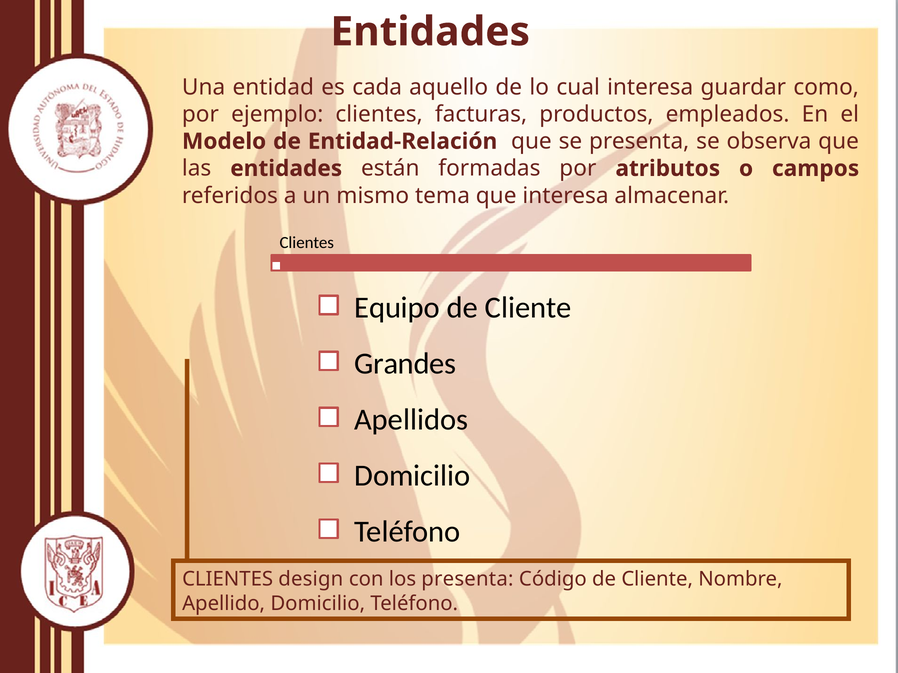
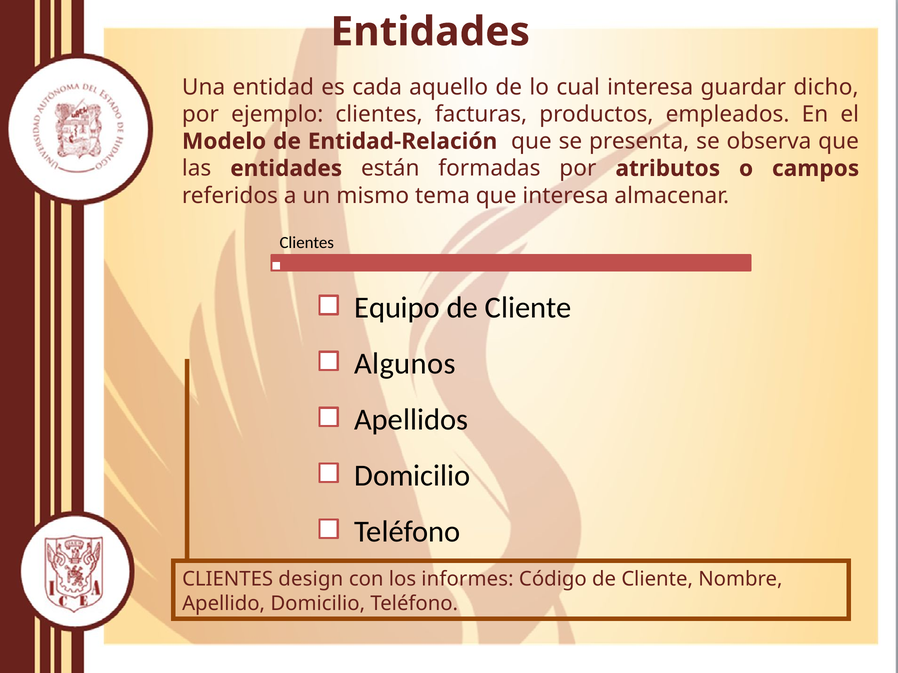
como: como -> dicho
Grandes: Grandes -> Algunos
los presenta: presenta -> informes
